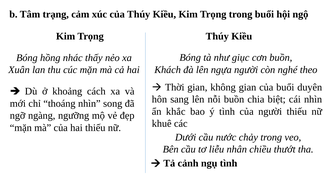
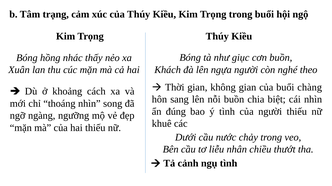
duyên: duyên -> chàng
khắc: khắc -> đúng
